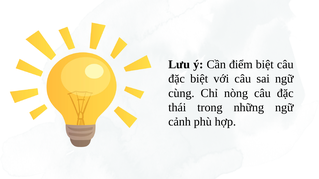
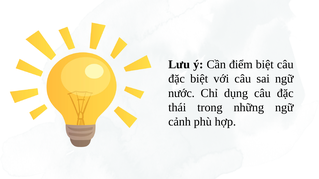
cùng: cùng -> nước
nòng: nòng -> dụng
